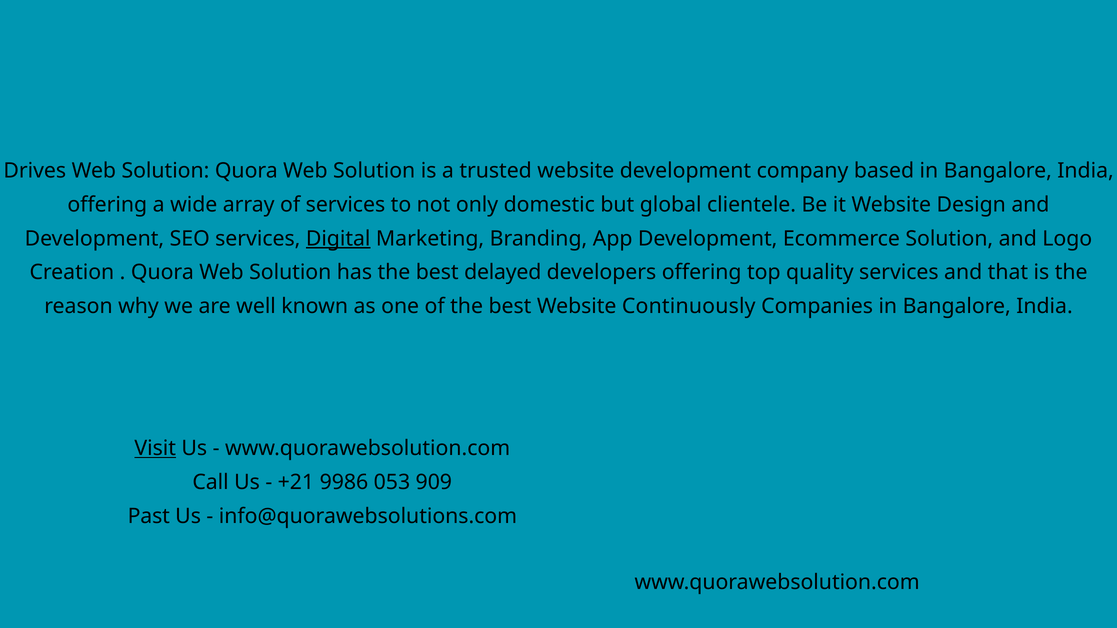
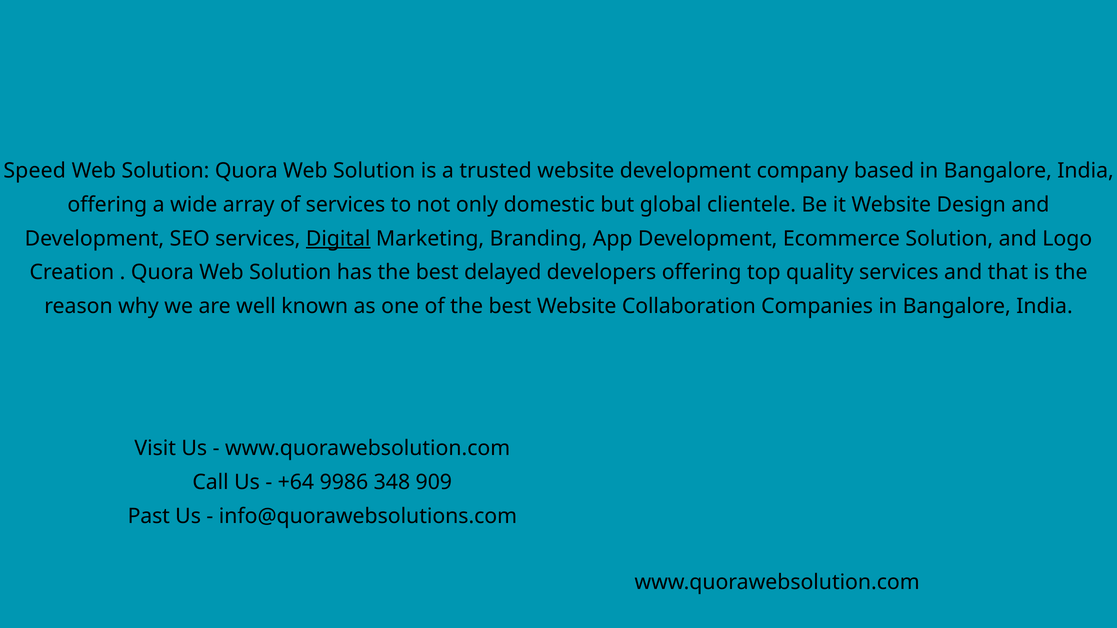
Drives: Drives -> Speed
Continuously: Continuously -> Collaboration
Visit underline: present -> none
+21: +21 -> +64
053: 053 -> 348
